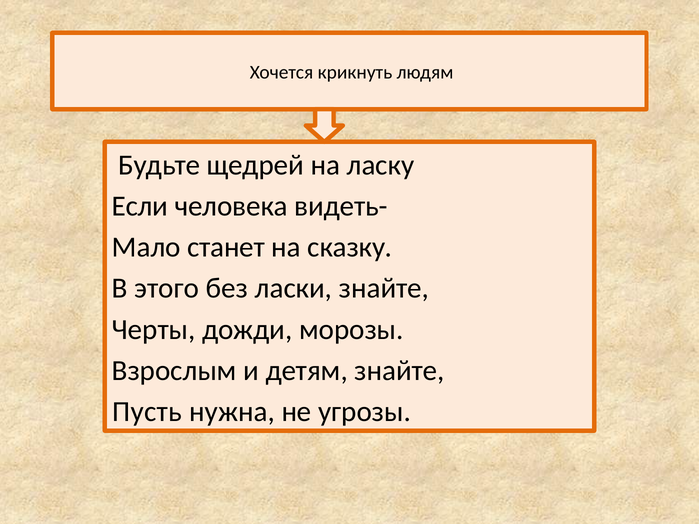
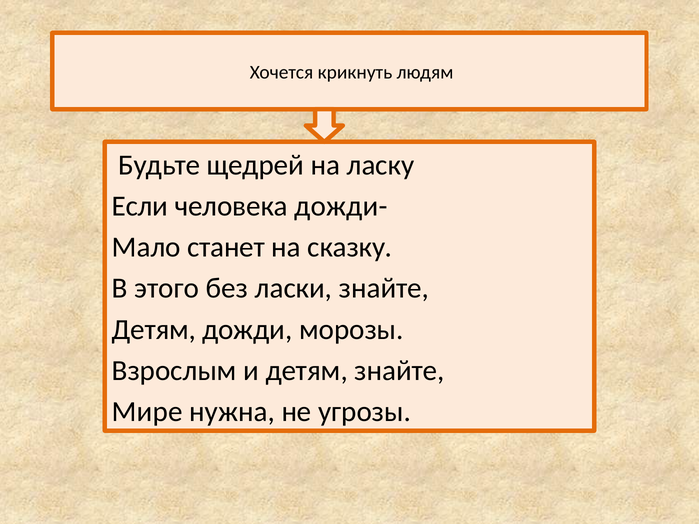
видеть-: видеть- -> дожди-
Черты at (154, 330): Черты -> Детям
Пусть: Пусть -> Мире
